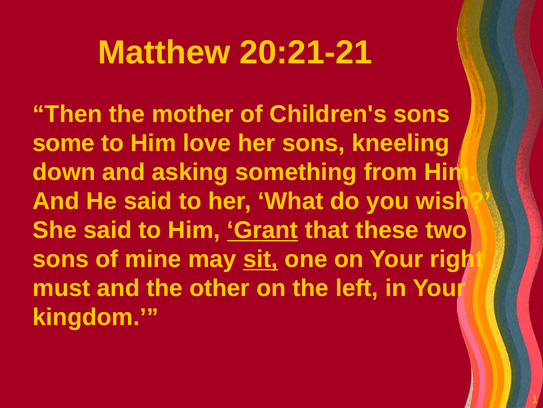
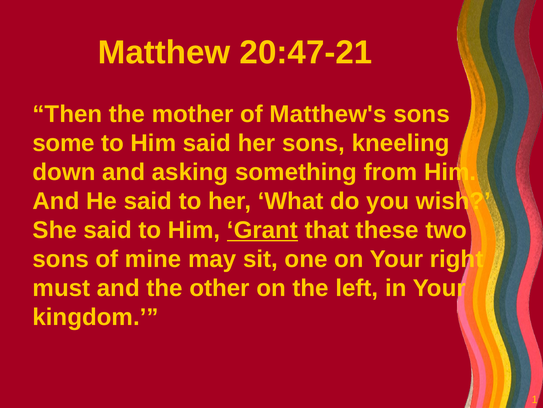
20:21-21: 20:21-21 -> 20:47-21
Children's: Children's -> Matthew's
Him love: love -> said
sit underline: present -> none
